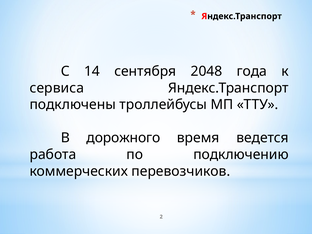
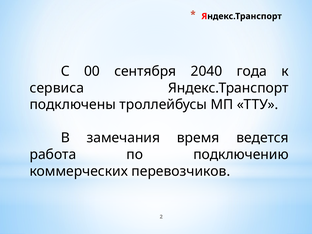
14: 14 -> 00
2048: 2048 -> 2040
дорожного: дорожного -> замечания
